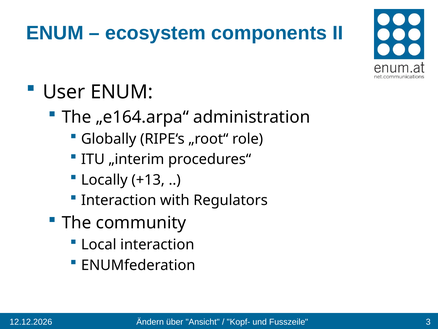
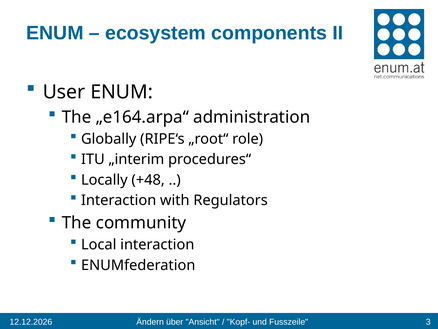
+13: +13 -> +48
